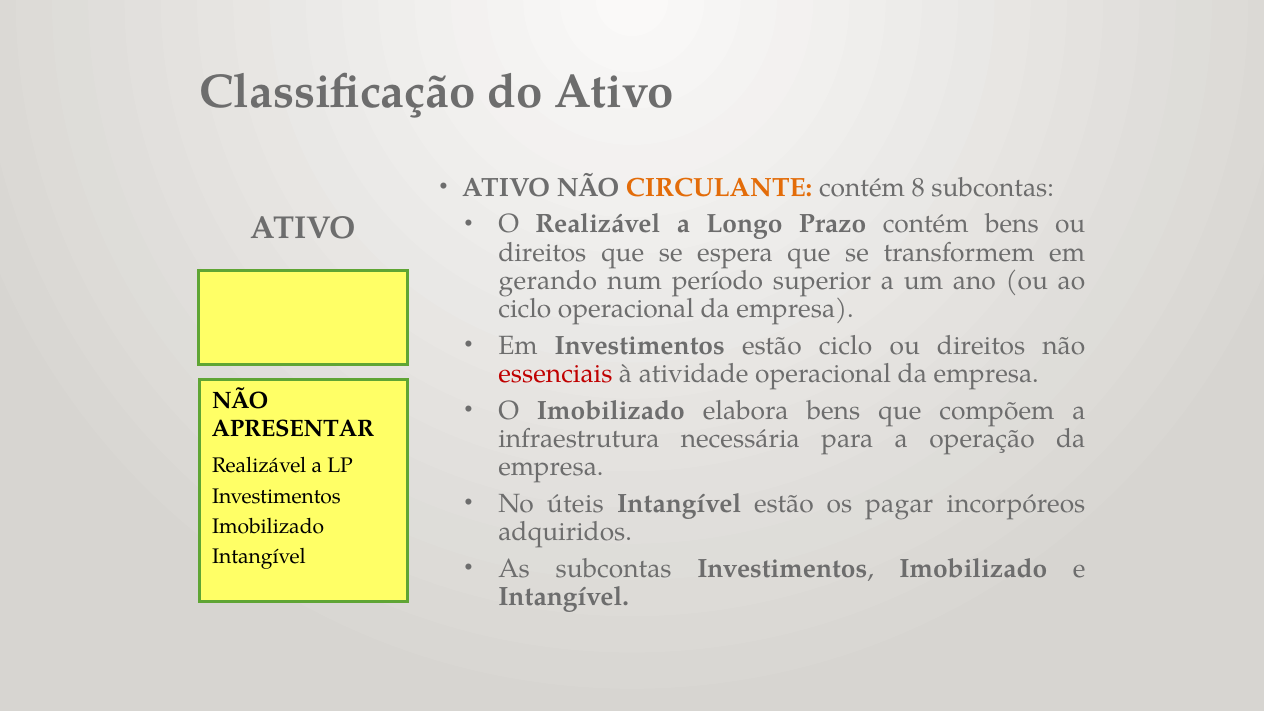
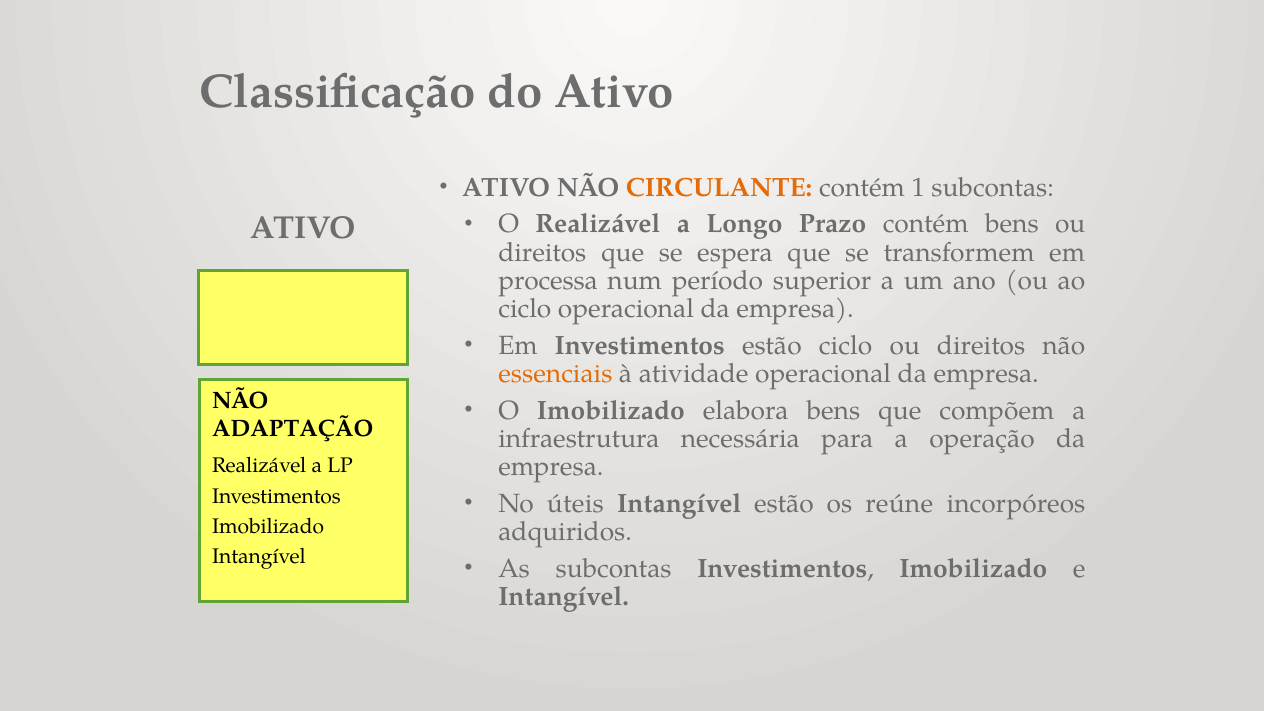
8: 8 -> 1
gerando: gerando -> processa
essenciais colour: red -> orange
APRESENTAR: APRESENTAR -> ADAPTAÇÃO
pagar: pagar -> reúne
